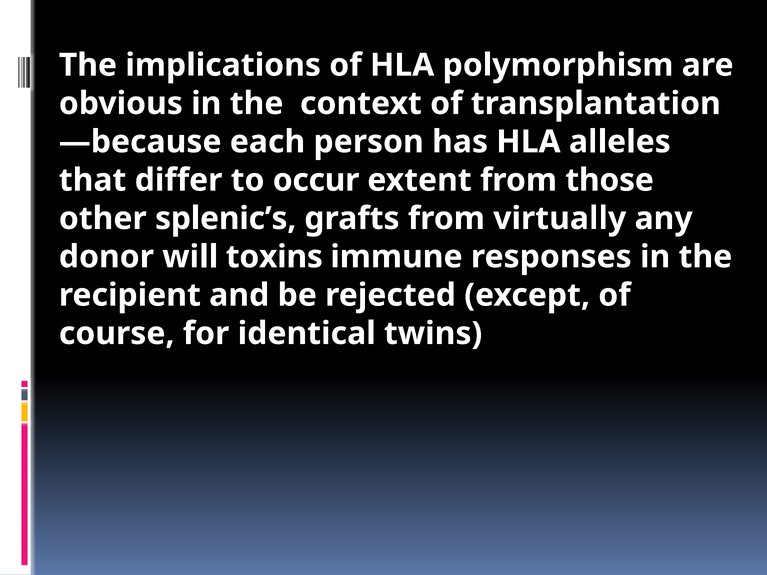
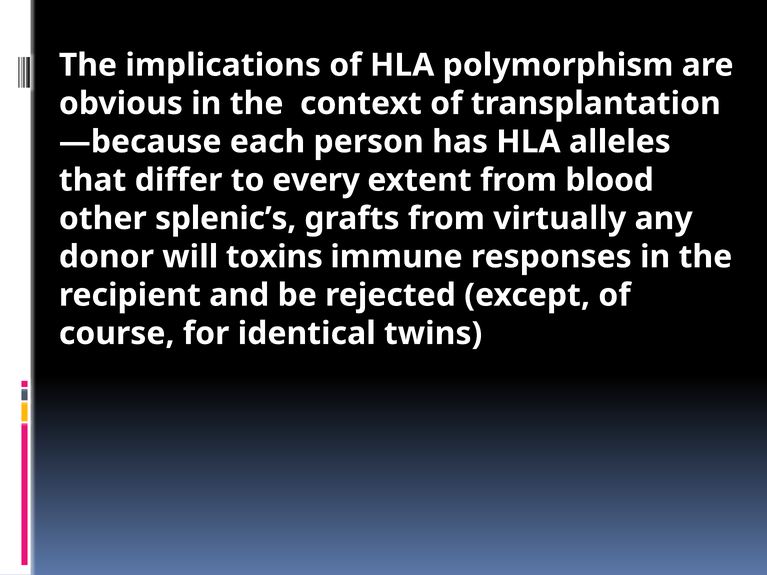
occur: occur -> every
those: those -> blood
